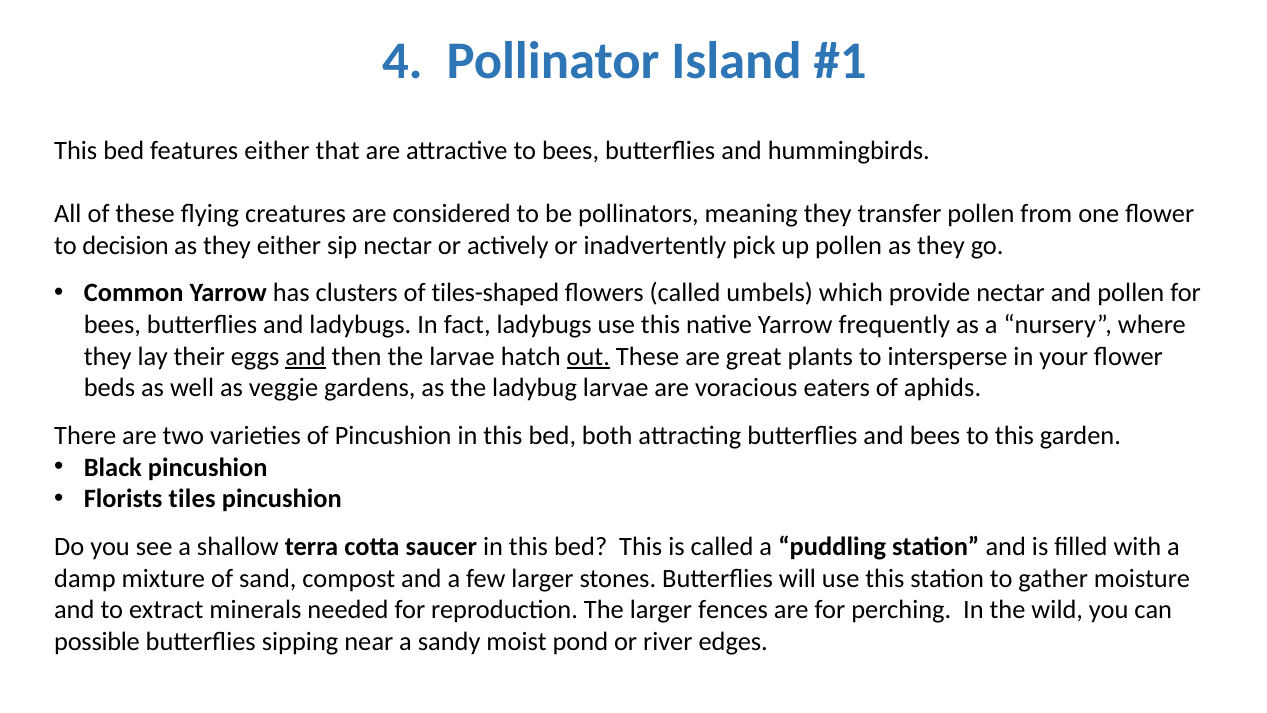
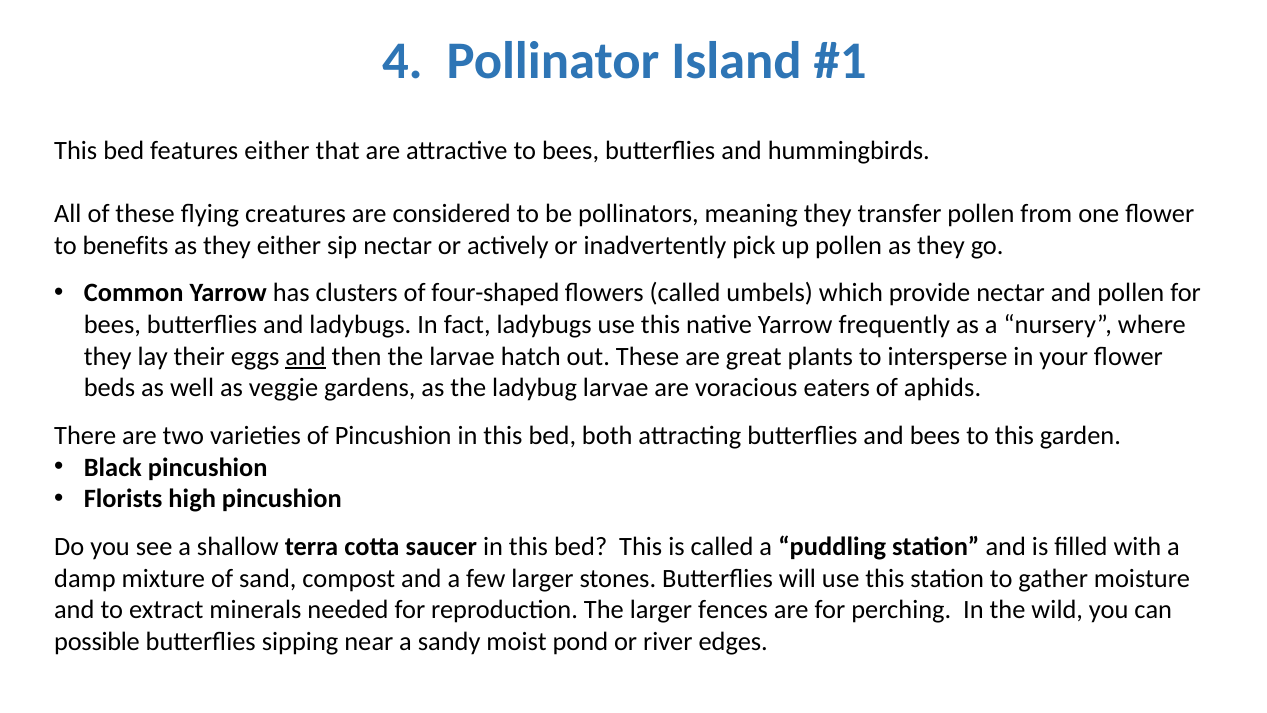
decision: decision -> benefits
tiles-shaped: tiles-shaped -> four-shaped
out underline: present -> none
tiles: tiles -> high
